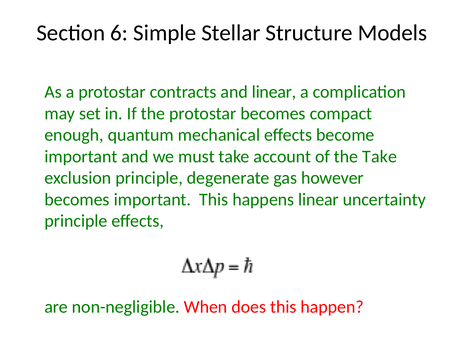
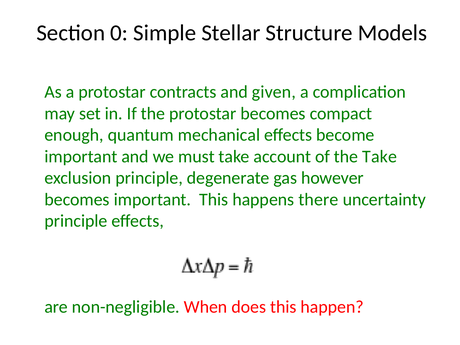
6: 6 -> 0
and linear: linear -> given
happens linear: linear -> there
